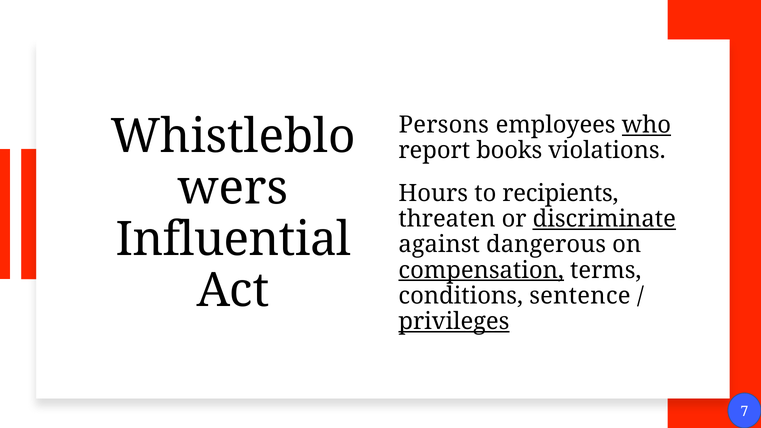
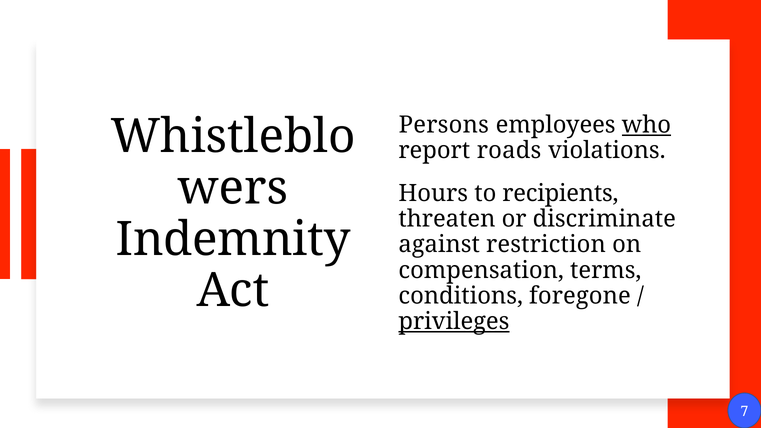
books: books -> roads
discriminate underline: present -> none
Influential: Influential -> Indemnity
dangerous: dangerous -> restriction
compensation underline: present -> none
sentence: sentence -> foregone
